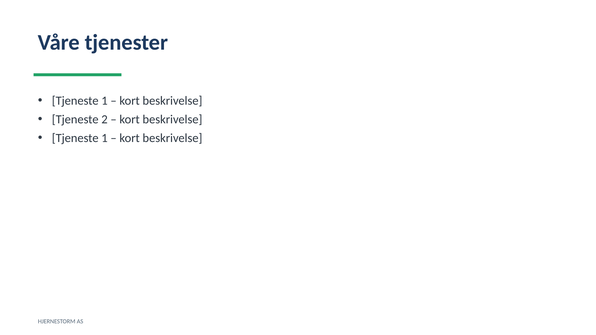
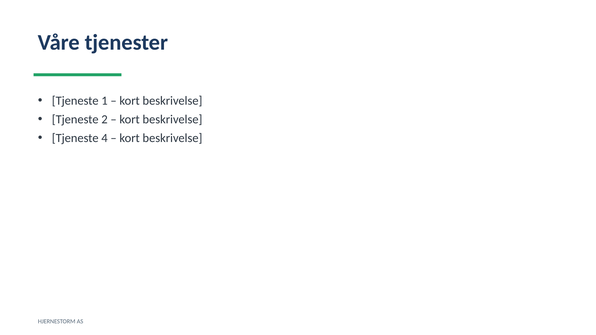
1 at (104, 138): 1 -> 4
